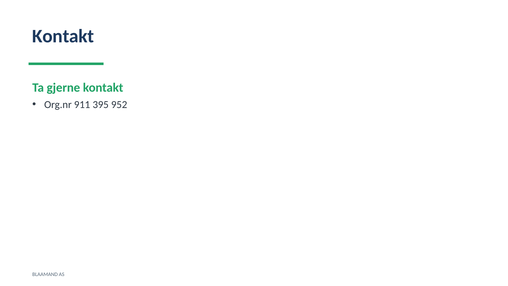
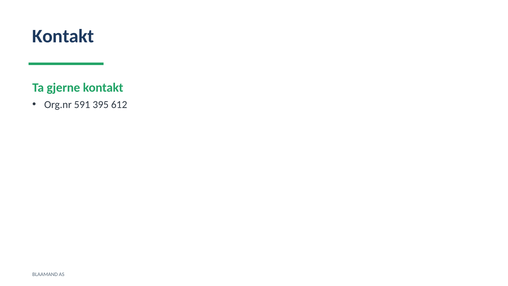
911: 911 -> 591
952: 952 -> 612
